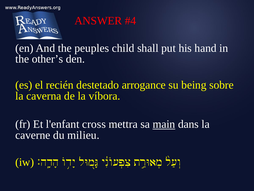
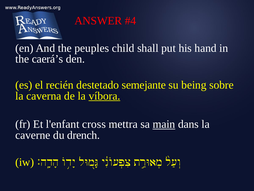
other’s: other’s -> caerá’s
arrogance: arrogance -> semejante
víbora underline: none -> present
milieu: milieu -> drench
